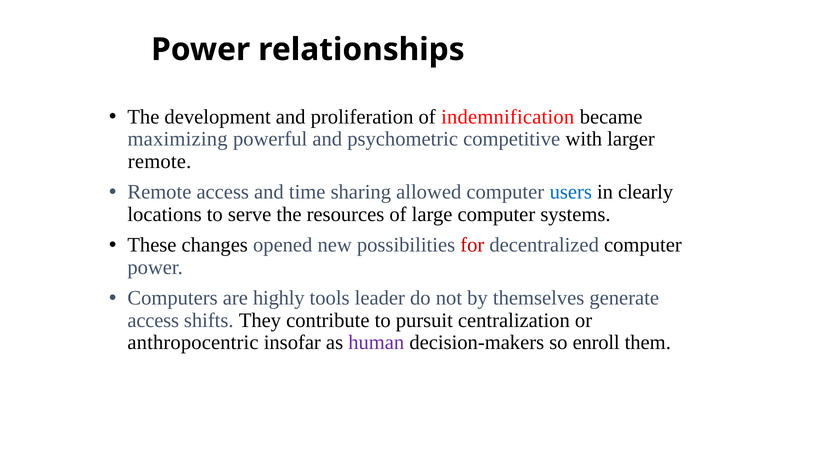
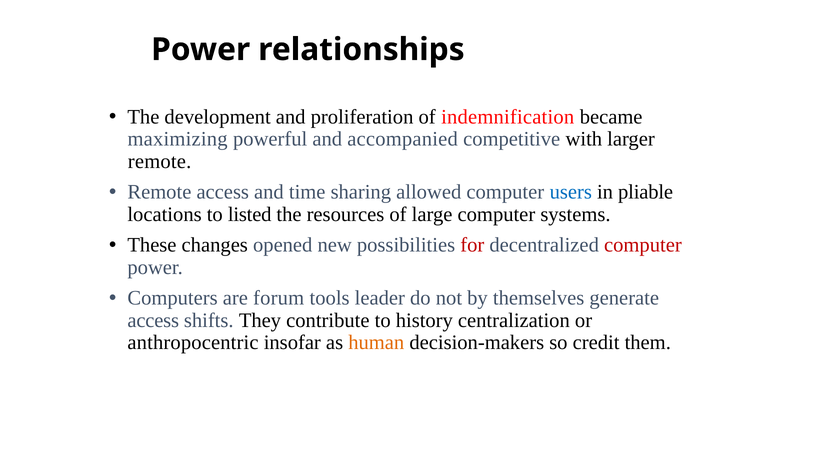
psychometric: psychometric -> accompanied
clearly: clearly -> pliable
serve: serve -> listed
computer at (643, 245) colour: black -> red
highly: highly -> forum
pursuit: pursuit -> history
human colour: purple -> orange
enroll: enroll -> credit
